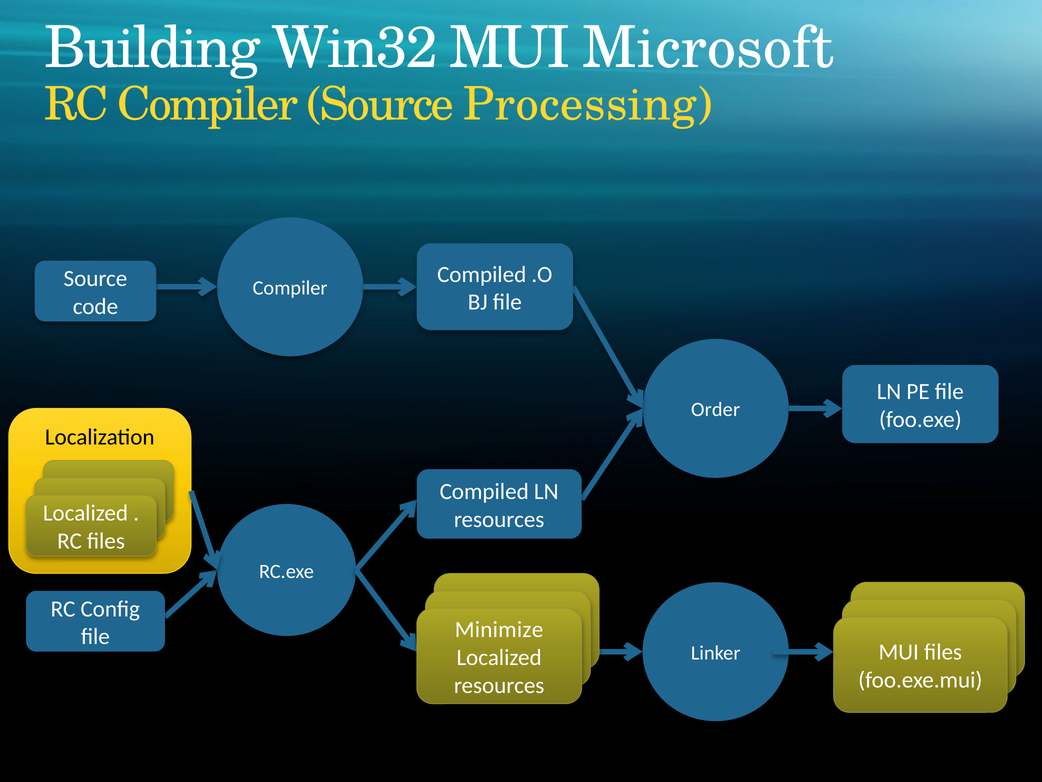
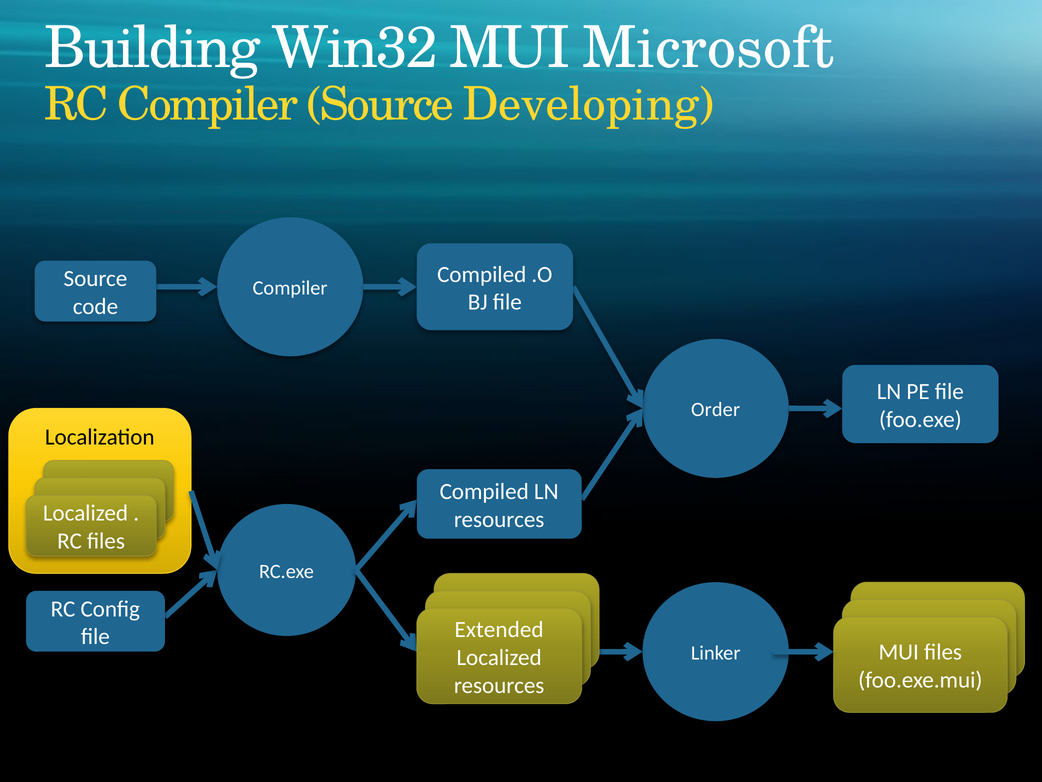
Processing: Processing -> Developing
Minimize: Minimize -> Extended
